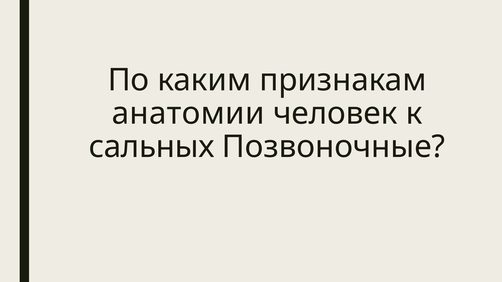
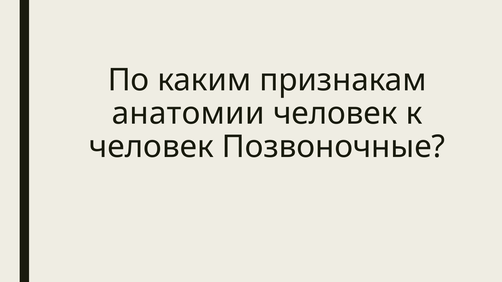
сальных at (152, 147): сальных -> человек
